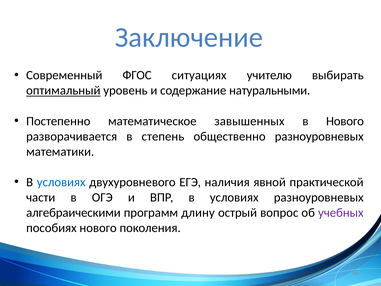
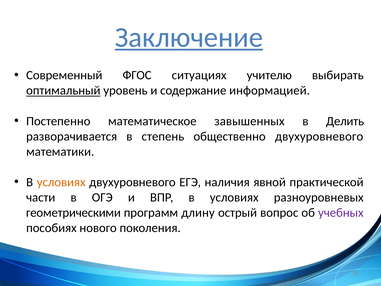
Заключение underline: none -> present
натуральными: натуральными -> информацией
в Нового: Нового -> Делить
общественно разноуровневых: разноуровневых -> двухуровневого
условиях at (61, 182) colour: blue -> orange
алгебраическими: алгебраическими -> геометрическими
